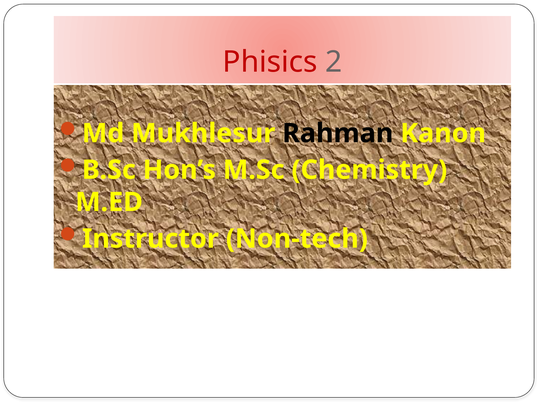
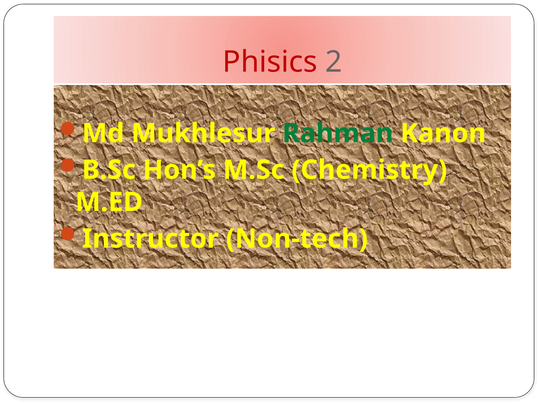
Rahman colour: black -> green
